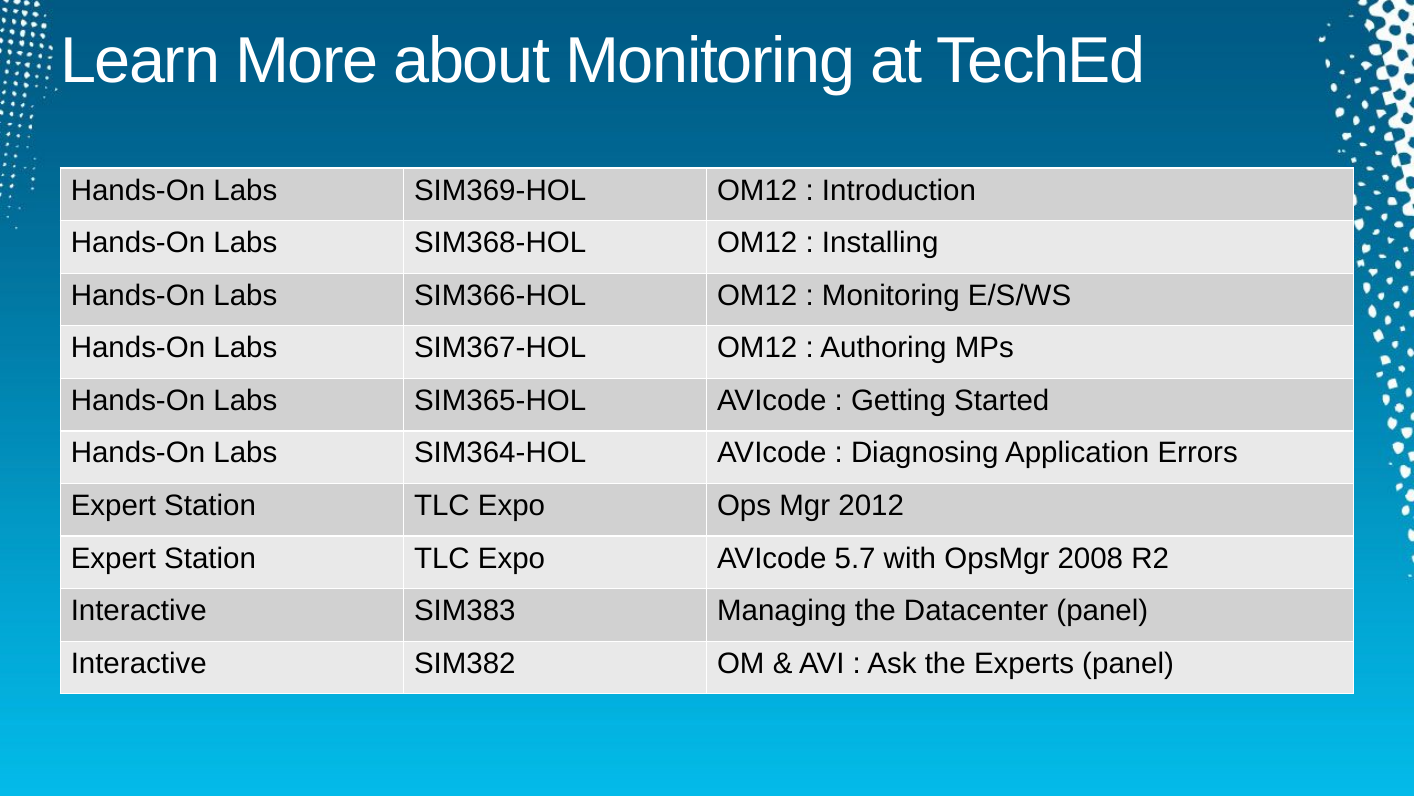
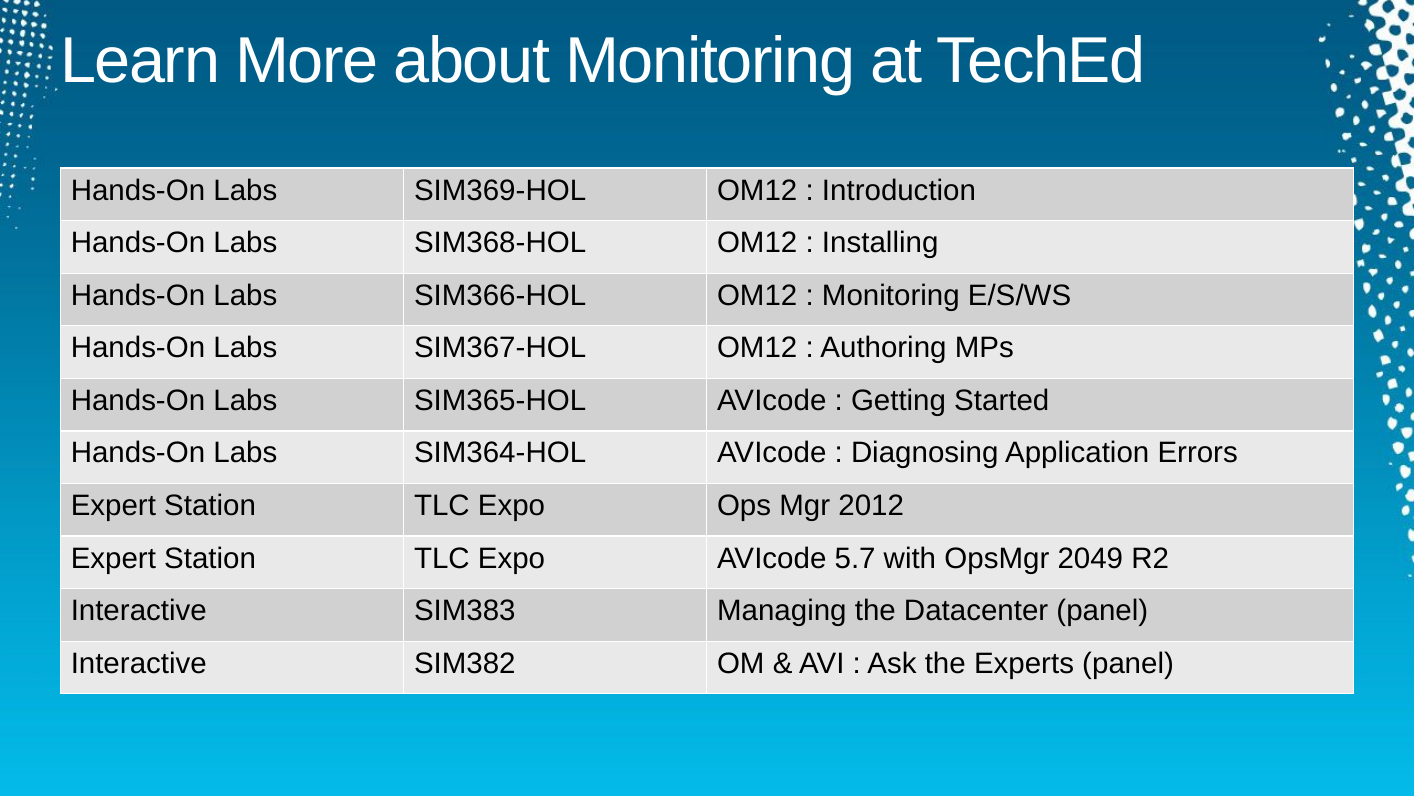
2008: 2008 -> 2049
